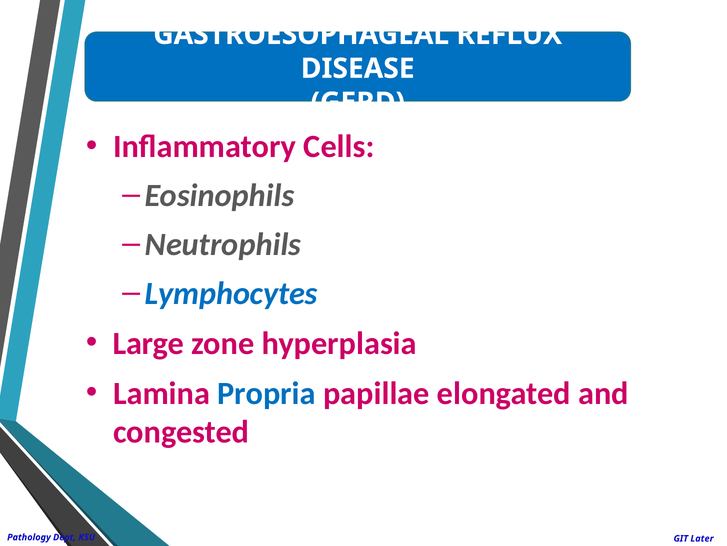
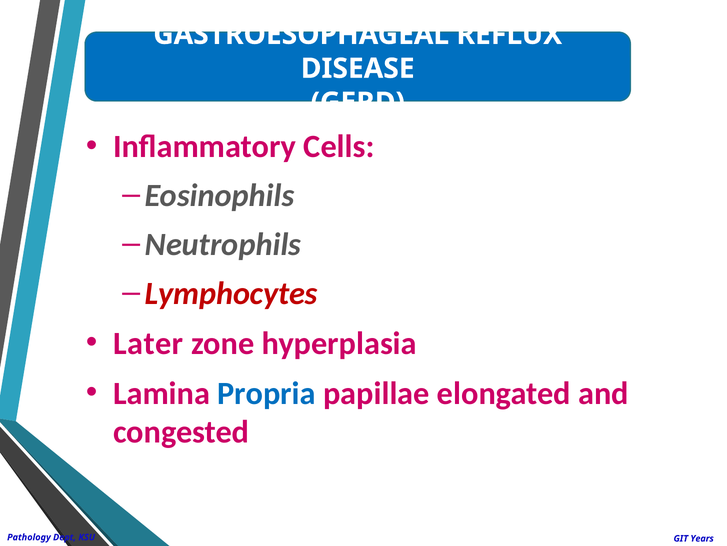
Lymphocytes colour: blue -> red
Large: Large -> Later
Later: Later -> Years
